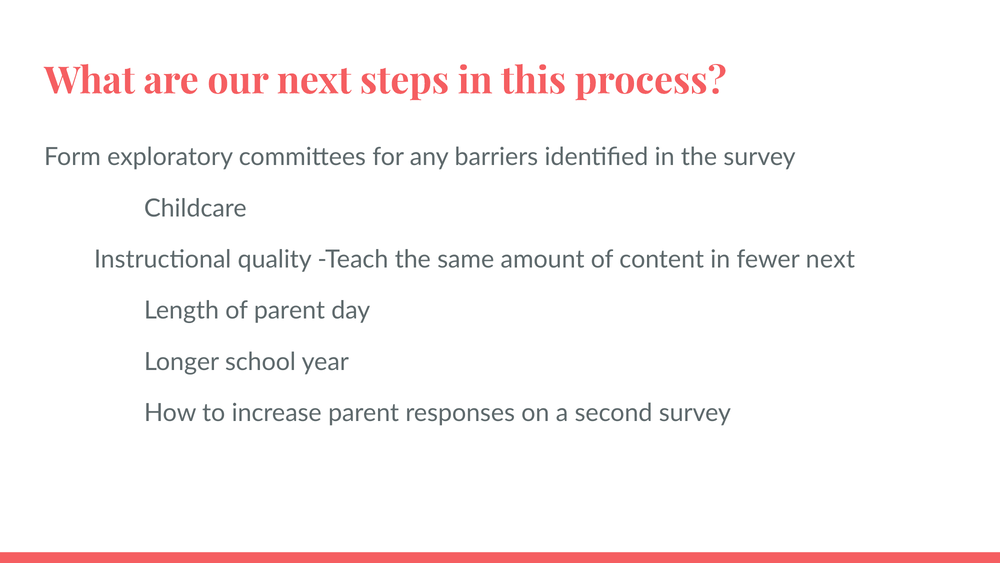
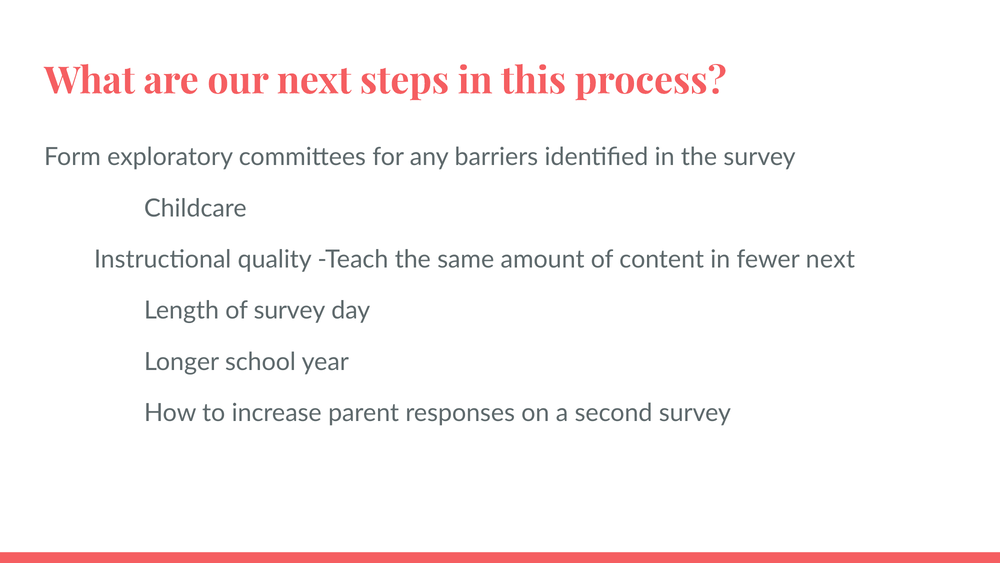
of parent: parent -> survey
